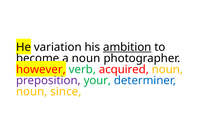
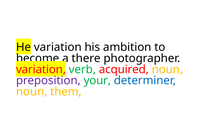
ambition underline: present -> none
noun at (86, 58): noun -> there
however at (41, 70): however -> variation
since: since -> them
